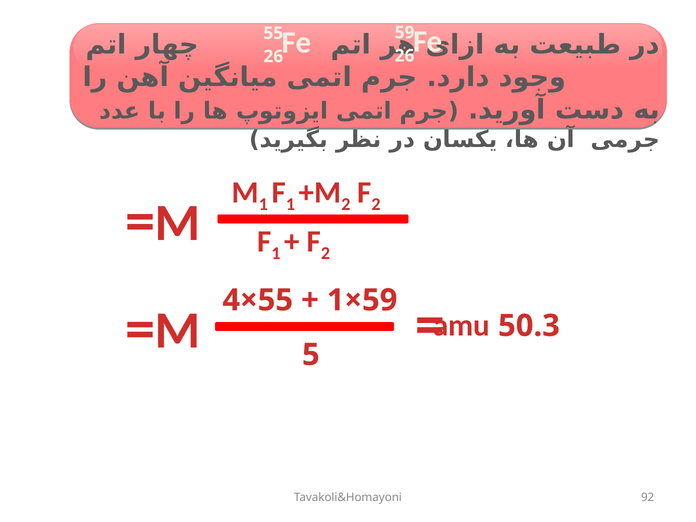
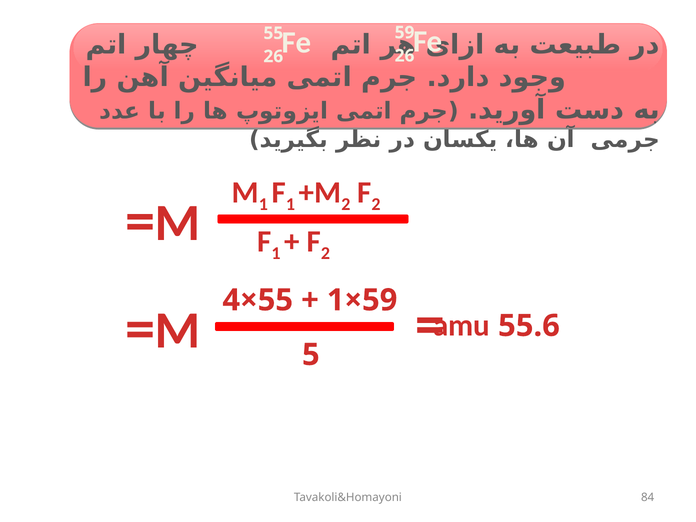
50.3: 50.3 -> 55.6
92: 92 -> 84
